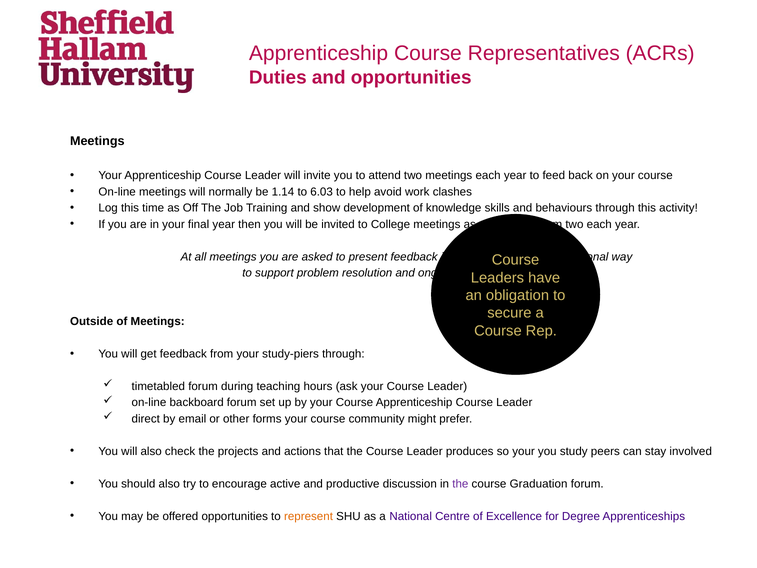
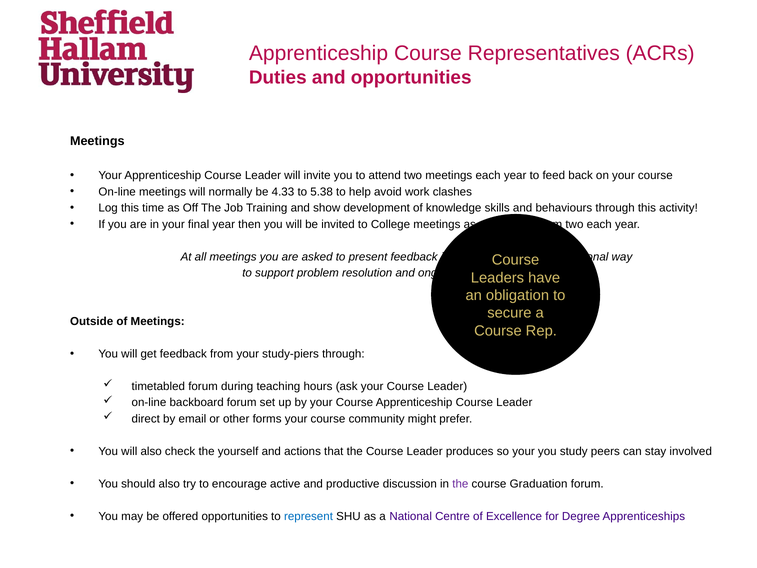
1.14: 1.14 -> 4.33
6.03: 6.03 -> 5.38
projects: projects -> yourself
represent colour: orange -> blue
